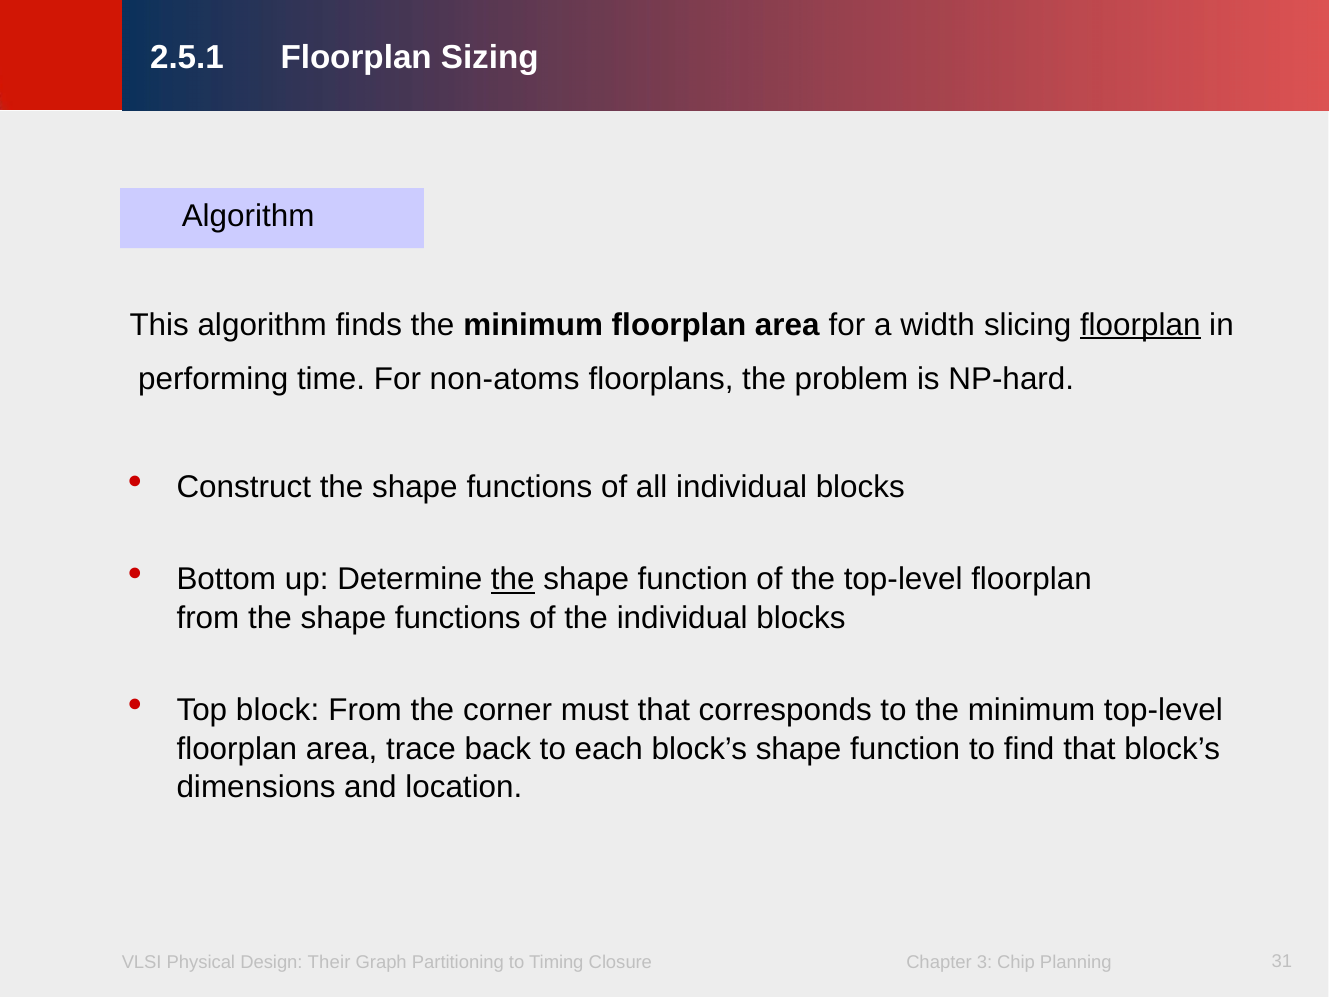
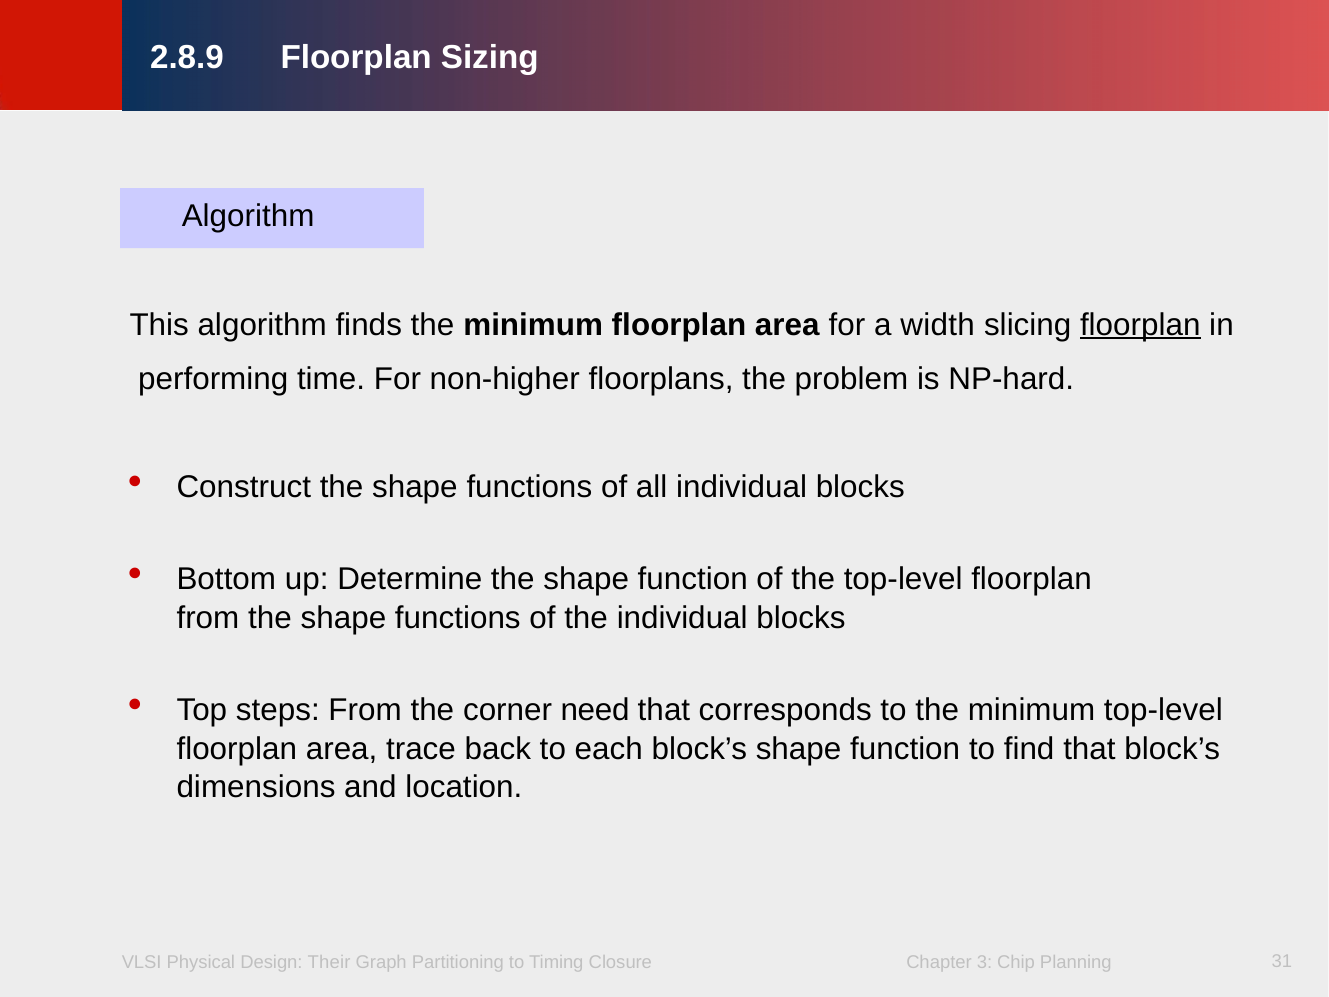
2.5.1: 2.5.1 -> 2.8.9
non-atoms: non-atoms -> non-higher
the at (513, 579) underline: present -> none
block: block -> steps
must: must -> need
